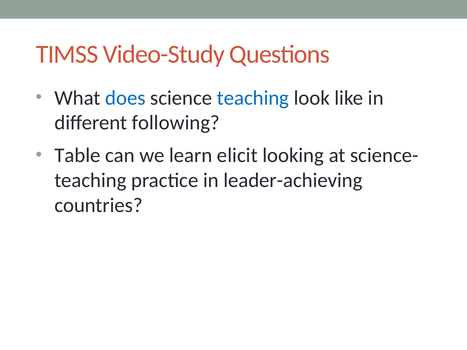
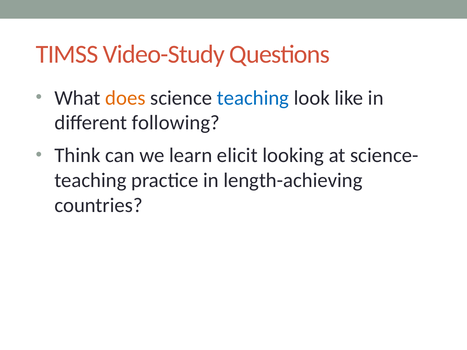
does colour: blue -> orange
Table: Table -> Think
leader-achieving: leader-achieving -> length-achieving
